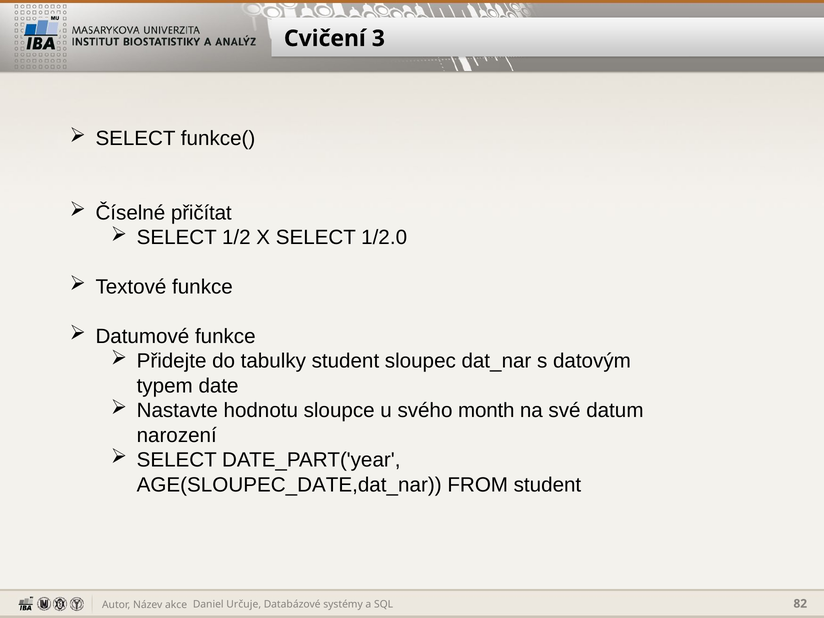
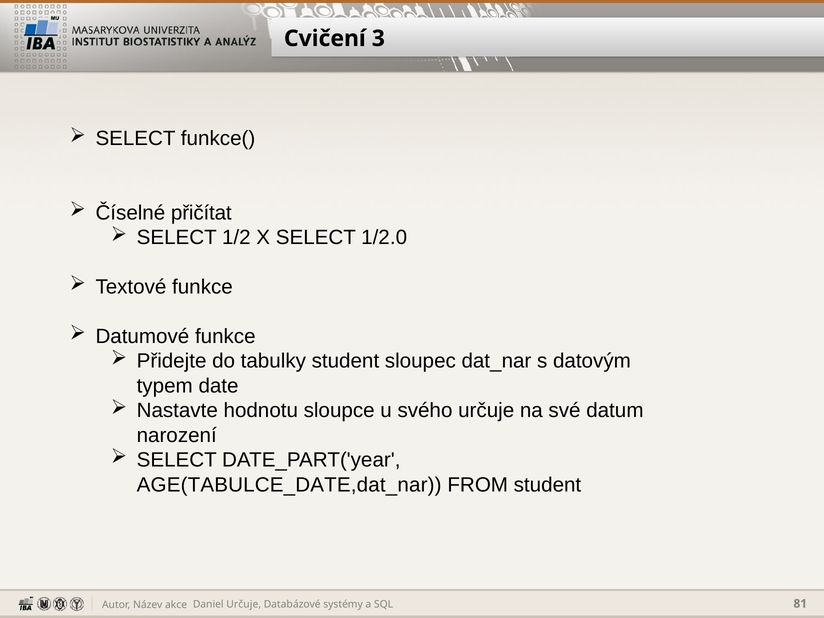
svého month: month -> určuje
AGE(SLOUPEC_DATE,dat_nar: AGE(SLOUPEC_DATE,dat_nar -> AGE(TABULCE_DATE,dat_nar
82: 82 -> 81
